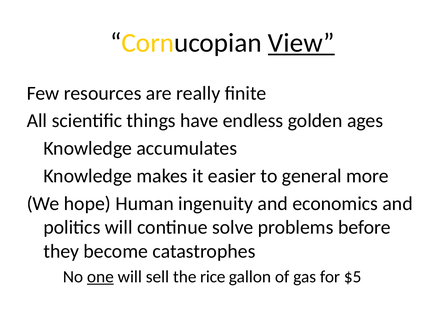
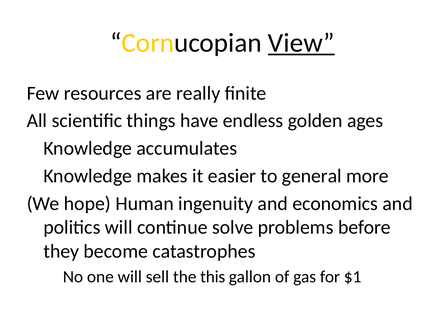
one underline: present -> none
rice: rice -> this
$5: $5 -> $1
